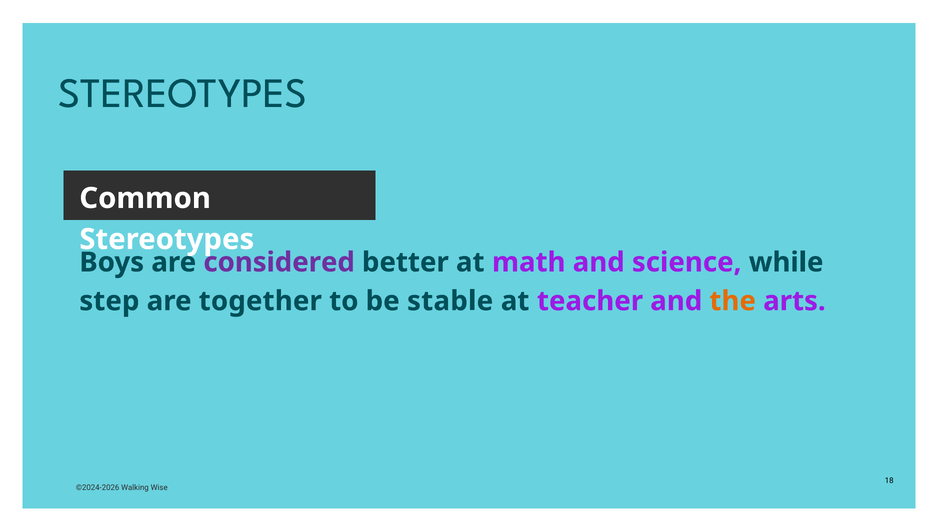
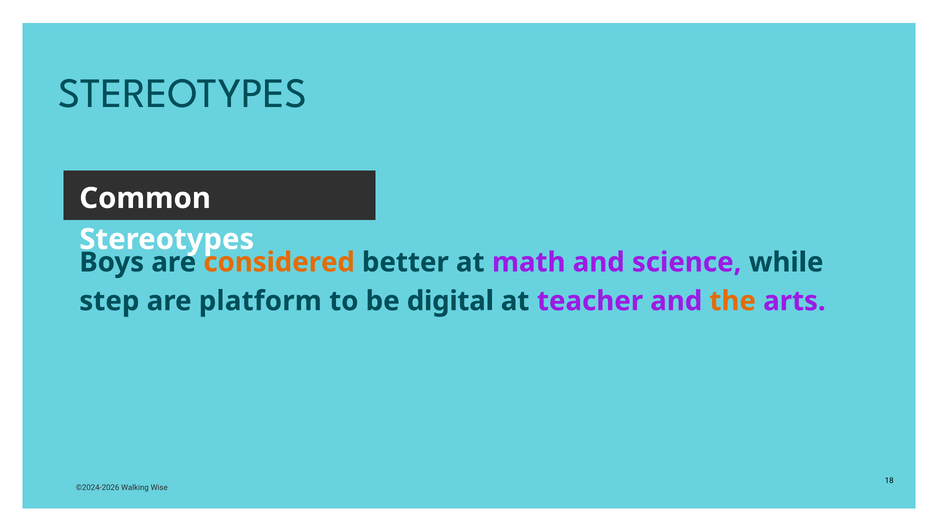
considered colour: purple -> orange
together: together -> platform
stable: stable -> digital
